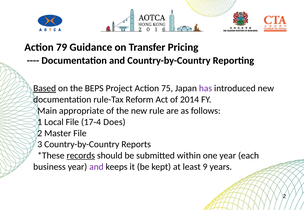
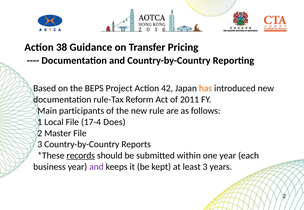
79: 79 -> 38
Based underline: present -> none
75: 75 -> 42
has colour: purple -> orange
2014: 2014 -> 2011
appropriate: appropriate -> participants
least 9: 9 -> 3
